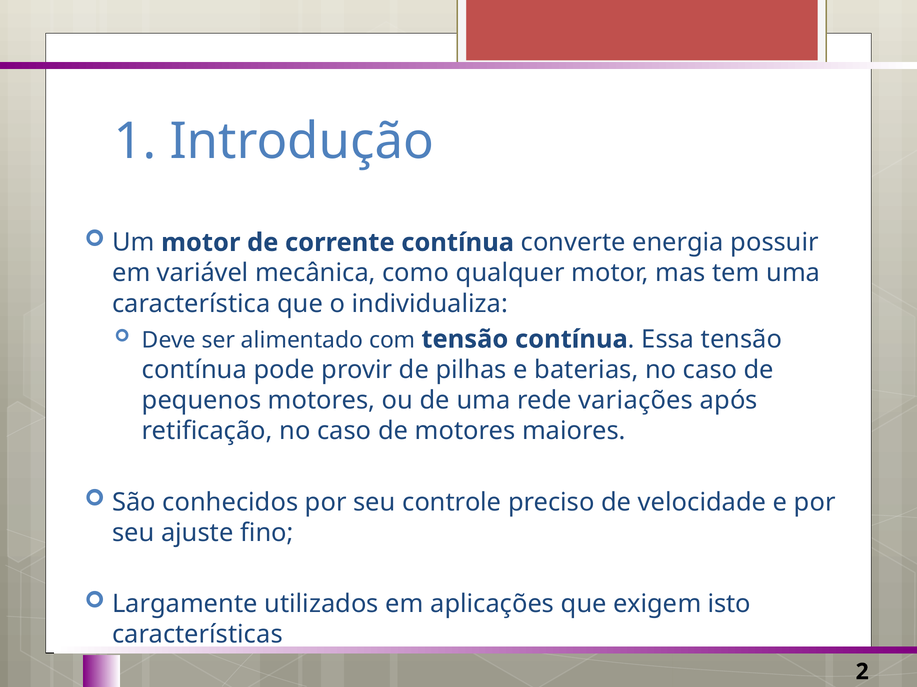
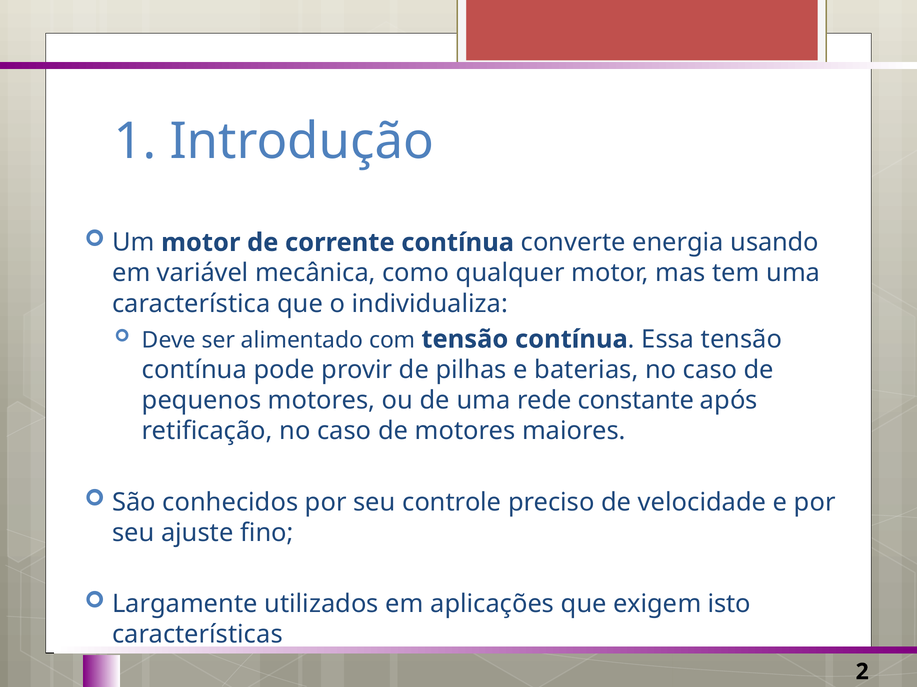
possuir: possuir -> usando
variações: variações -> constante
